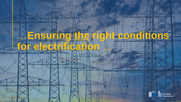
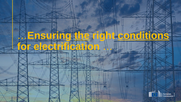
conditions underline: none -> present
